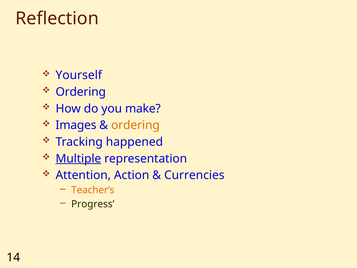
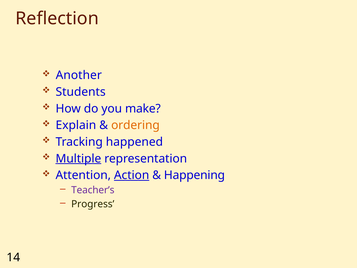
Yourself: Yourself -> Another
Ordering at (81, 92): Ordering -> Students
Images: Images -> Explain
Action underline: none -> present
Currencies: Currencies -> Happening
Teacher’s colour: orange -> purple
